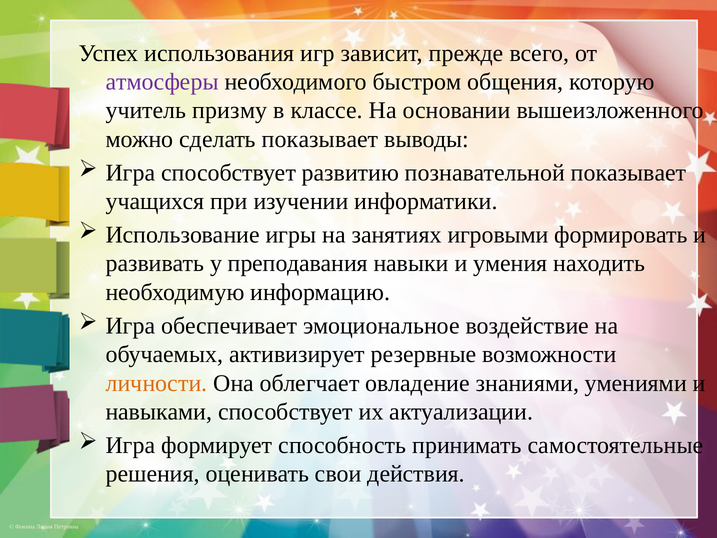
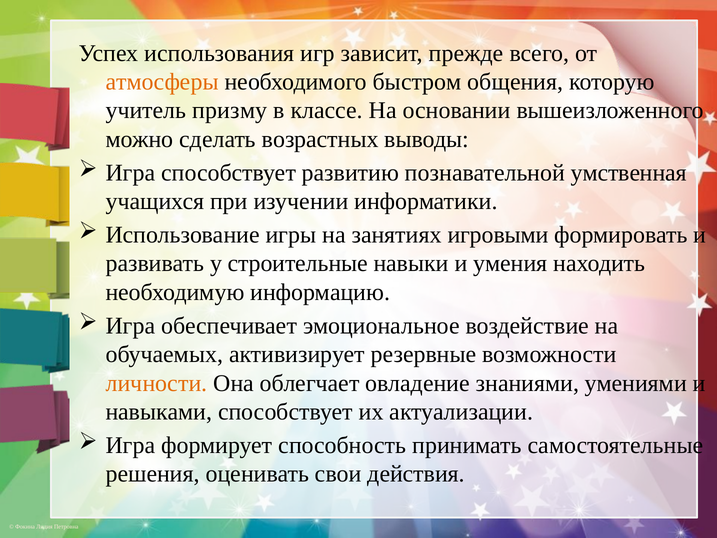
атмосферы colour: purple -> orange
сделать показывает: показывает -> возрастных
познавательной показывает: показывает -> умственная
преподавания: преподавания -> строительные
